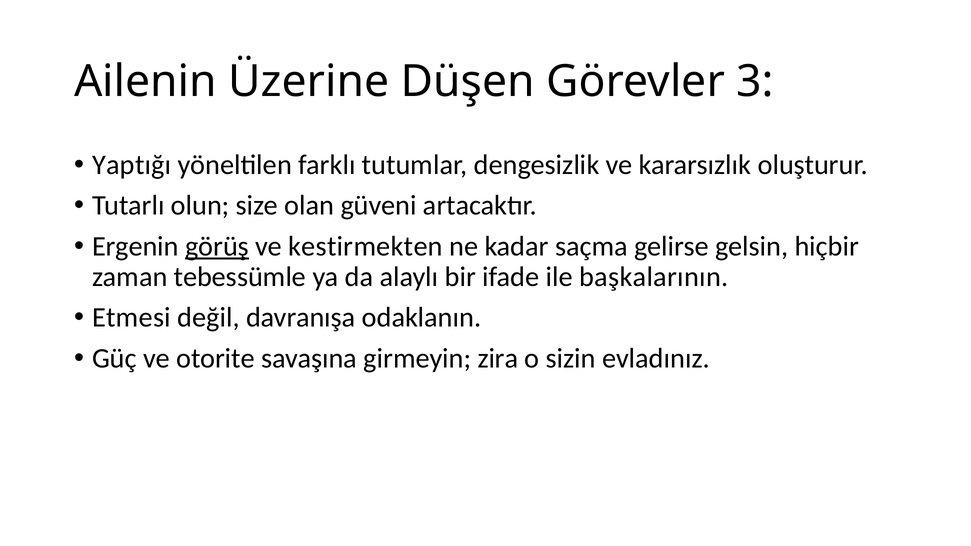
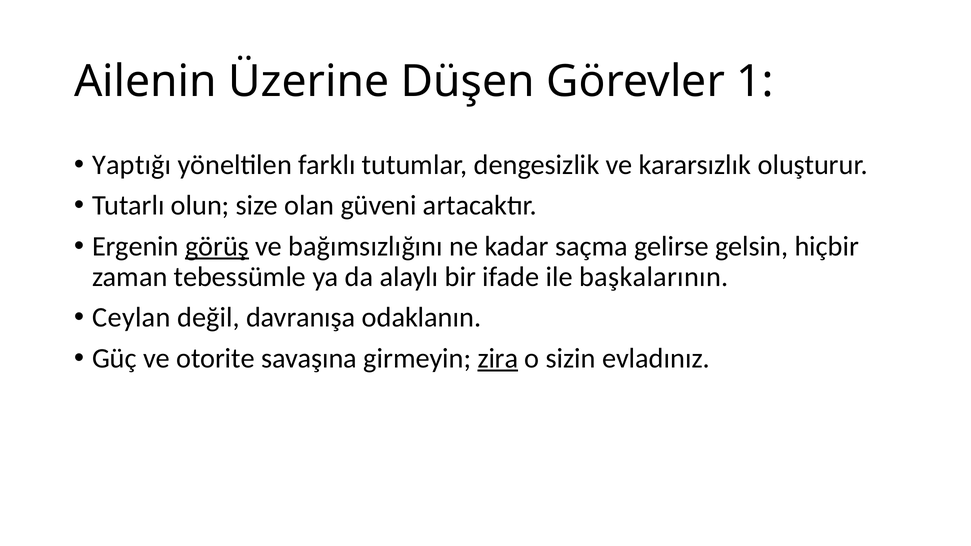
3: 3 -> 1
kestirmekten: kestirmekten -> bağımsızlığını
Etmesi: Etmesi -> Ceylan
zira underline: none -> present
